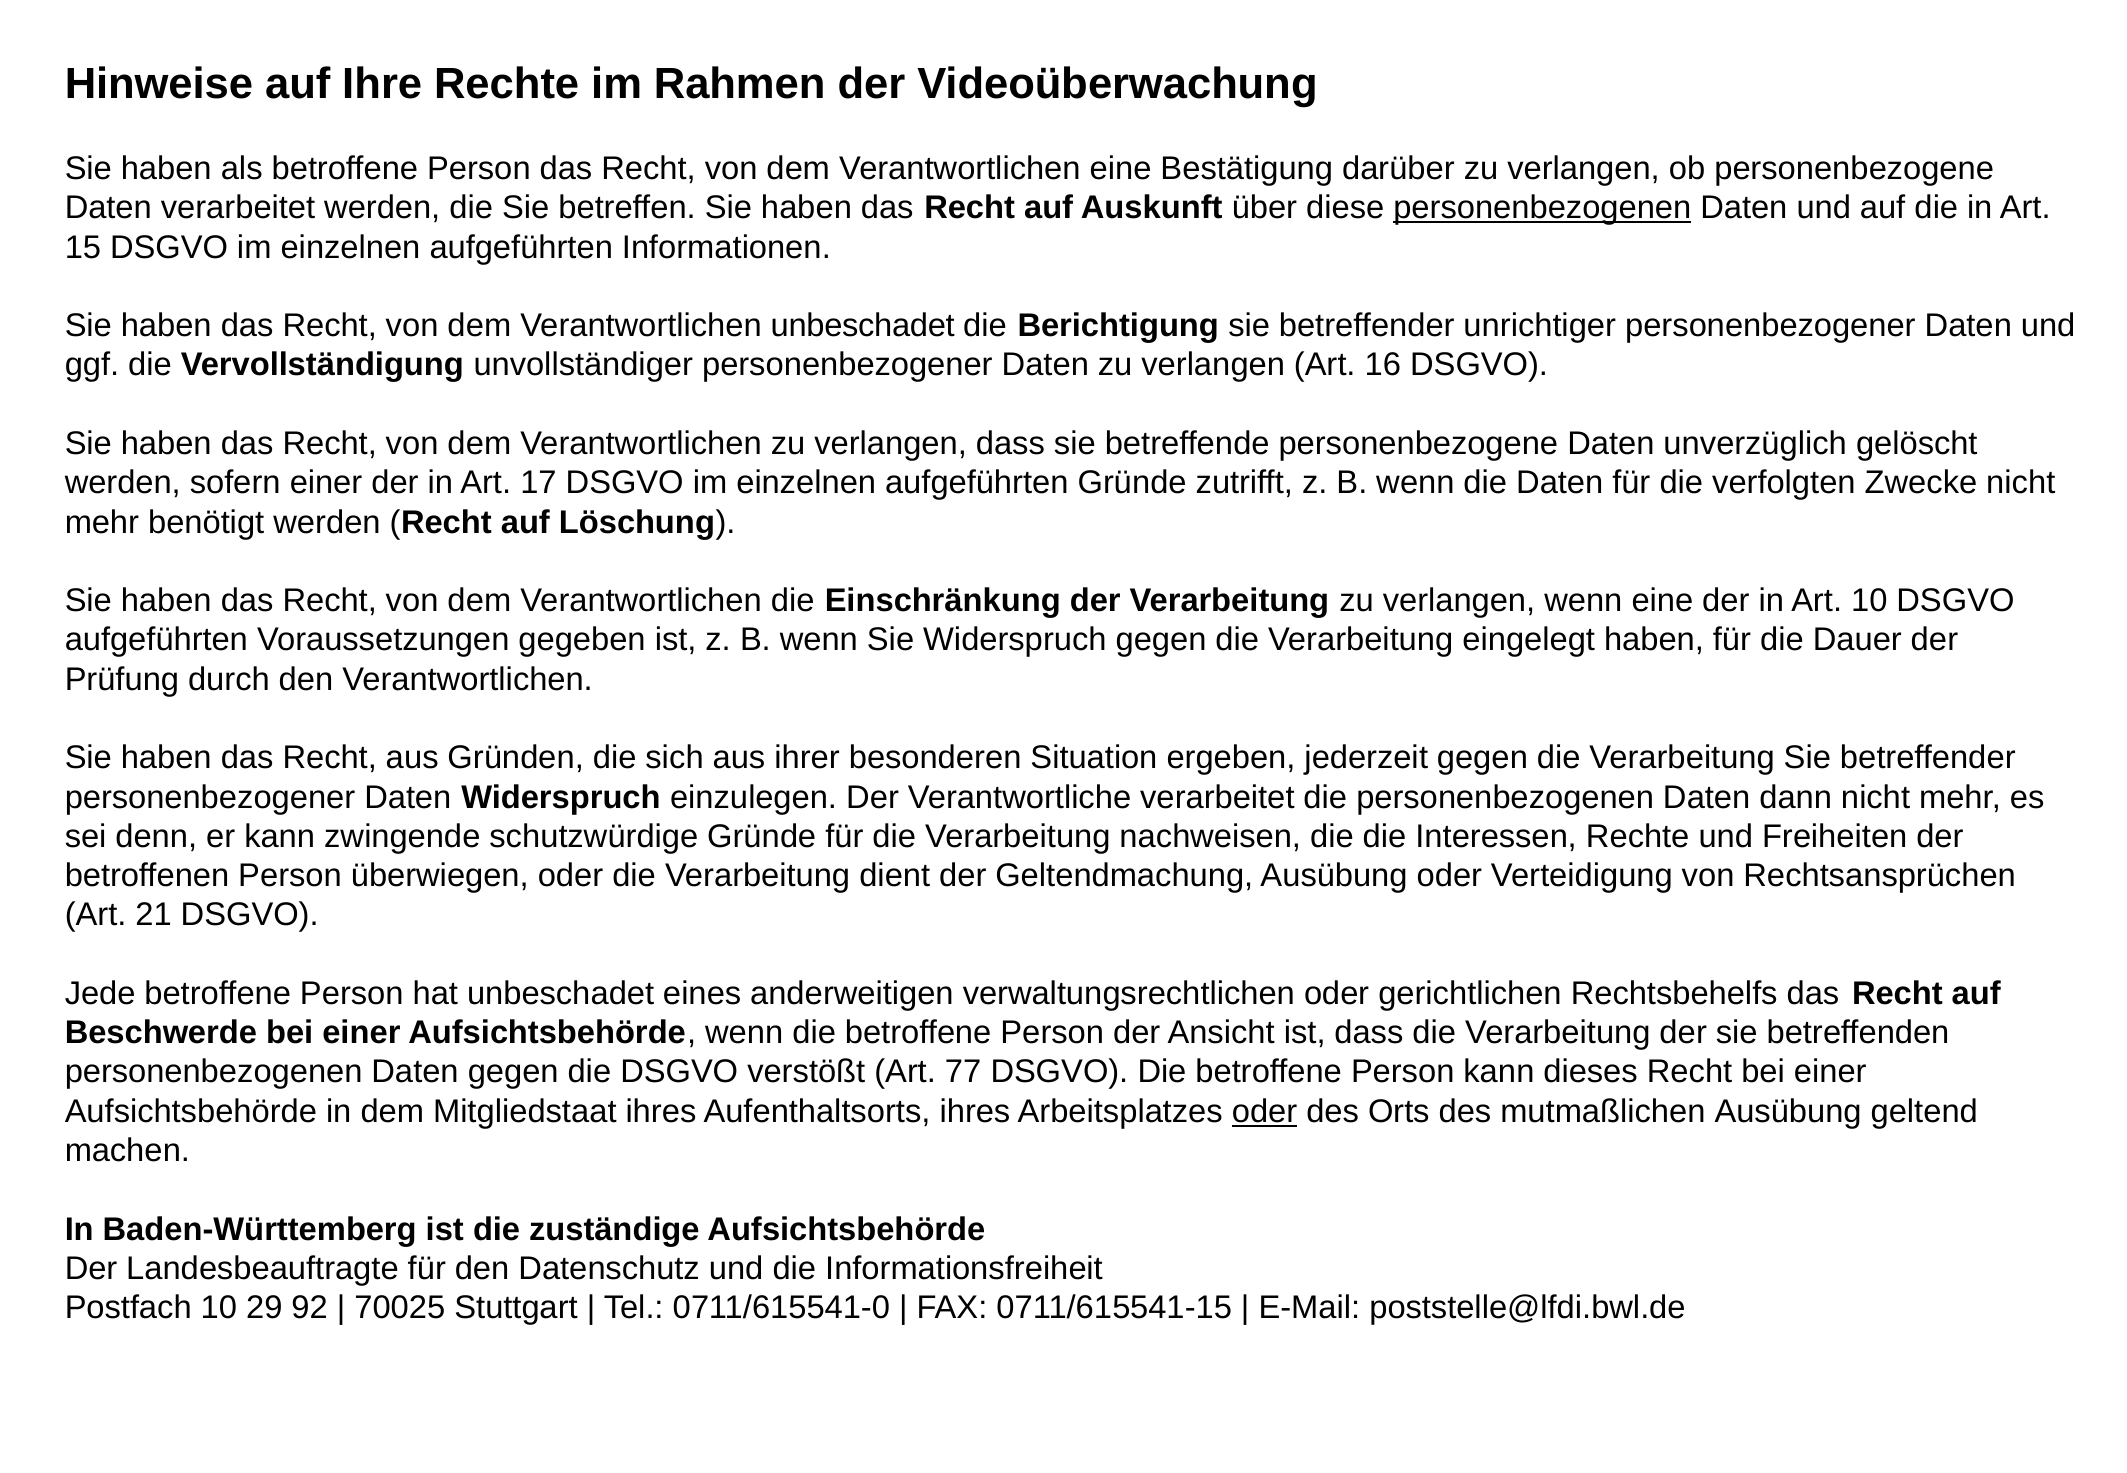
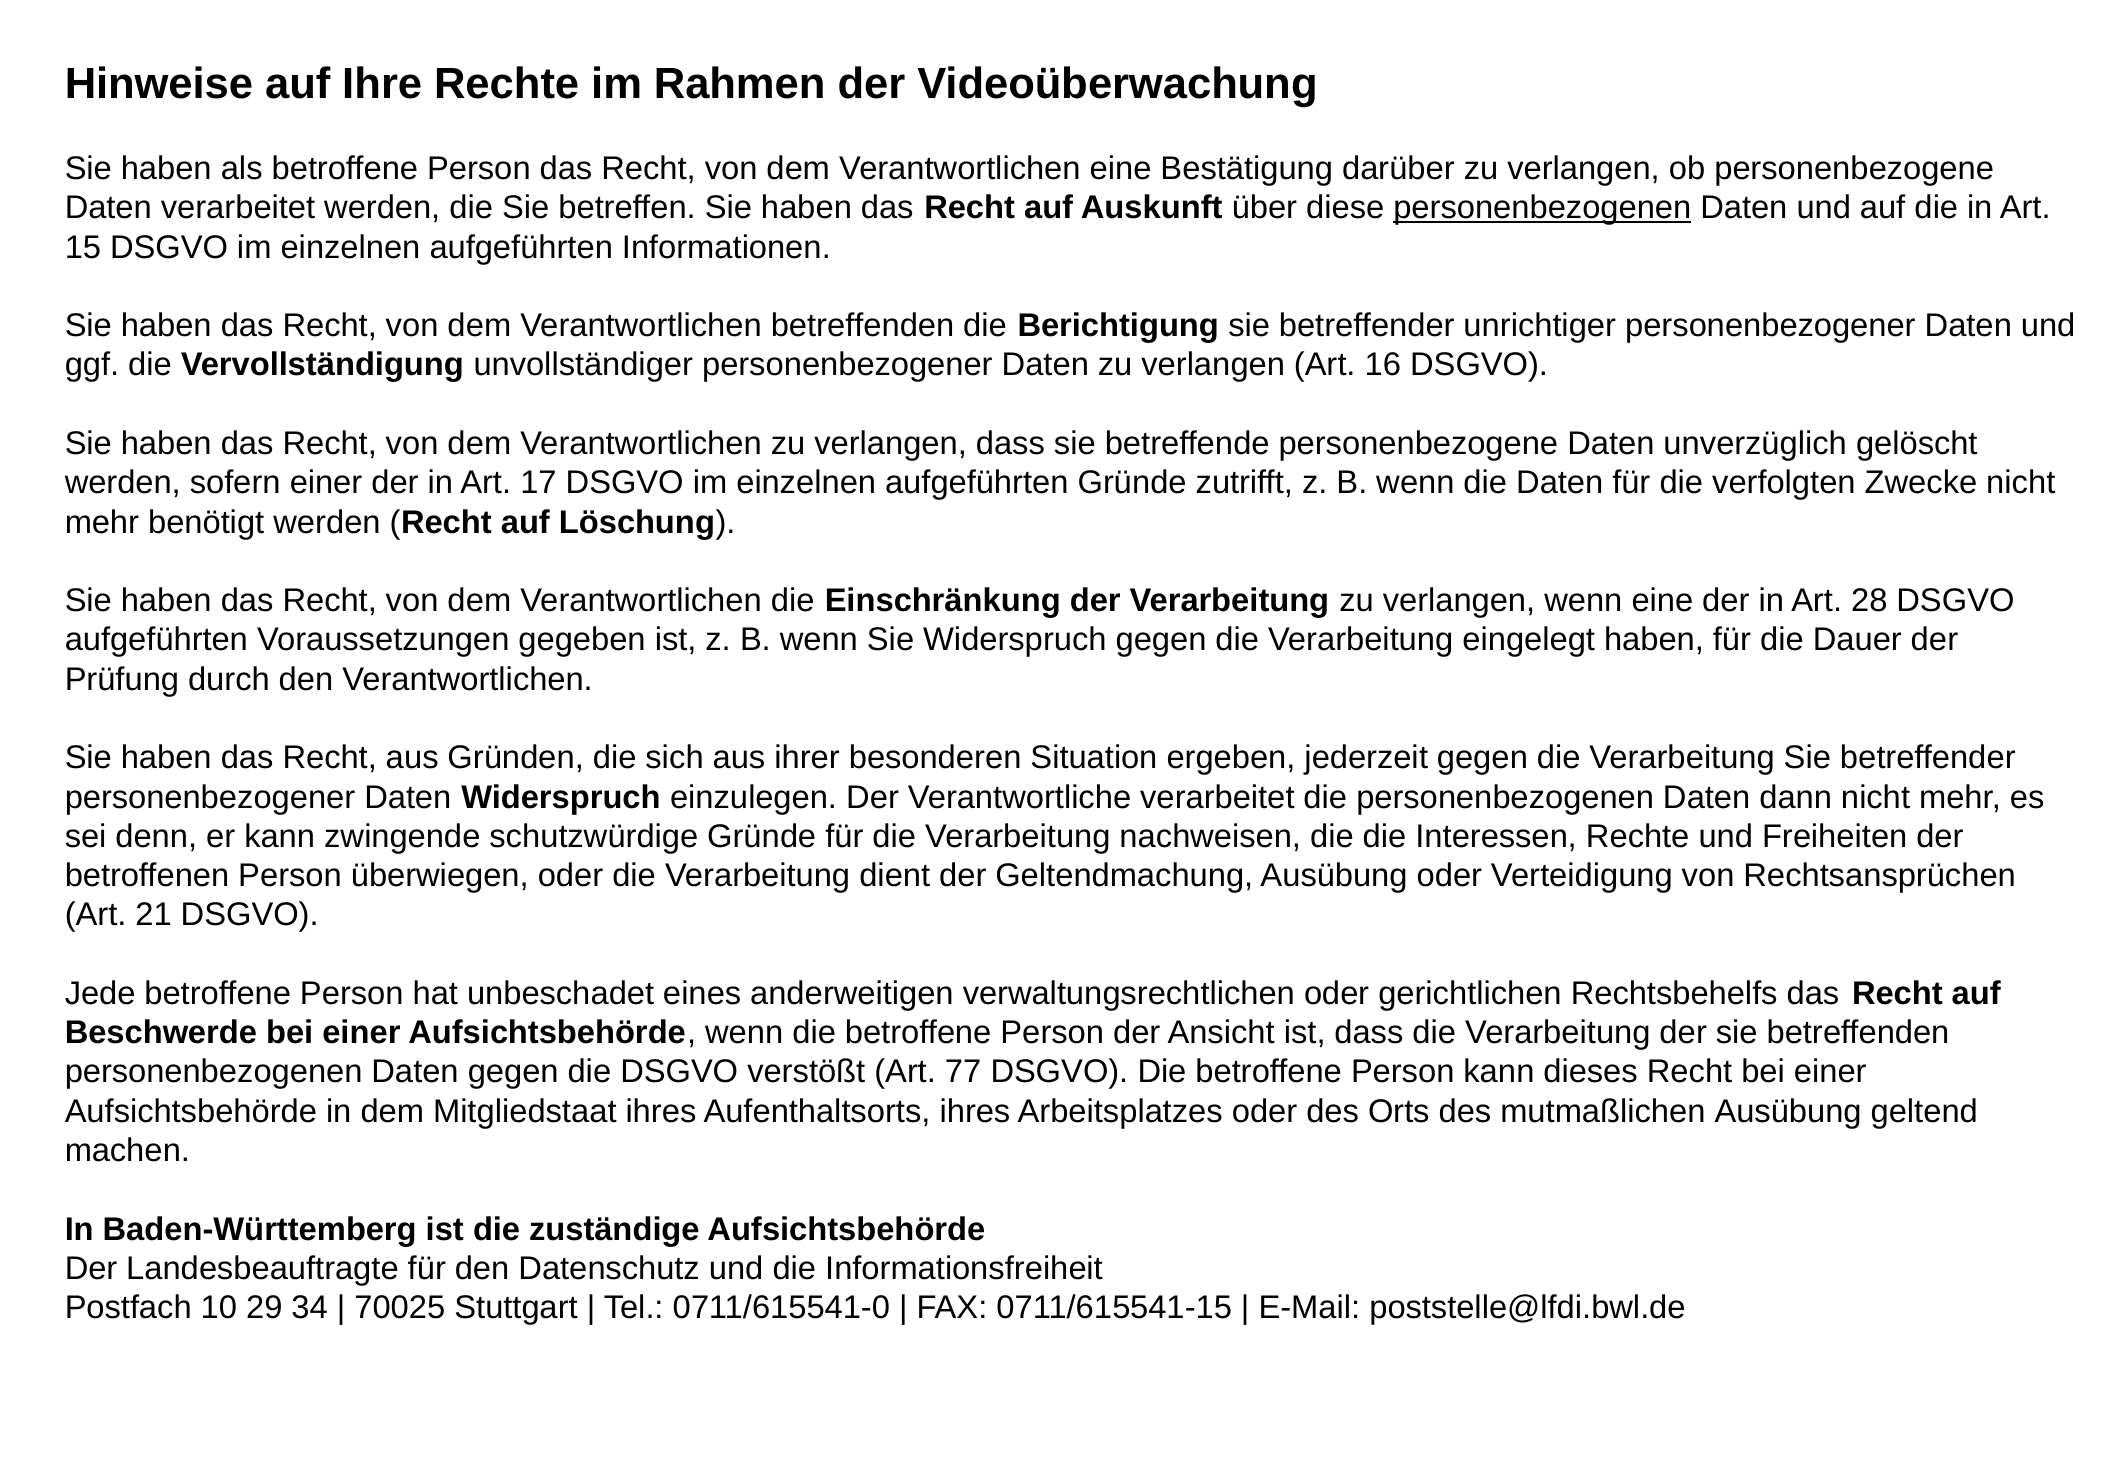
Verantwortlichen unbeschadet: unbeschadet -> betreffenden
Art 10: 10 -> 28
oder at (1265, 1111) underline: present -> none
92: 92 -> 34
